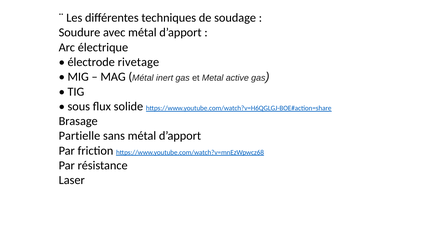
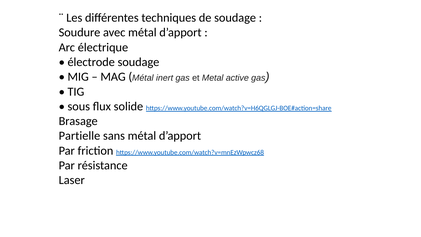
électrode rivetage: rivetage -> soudage
